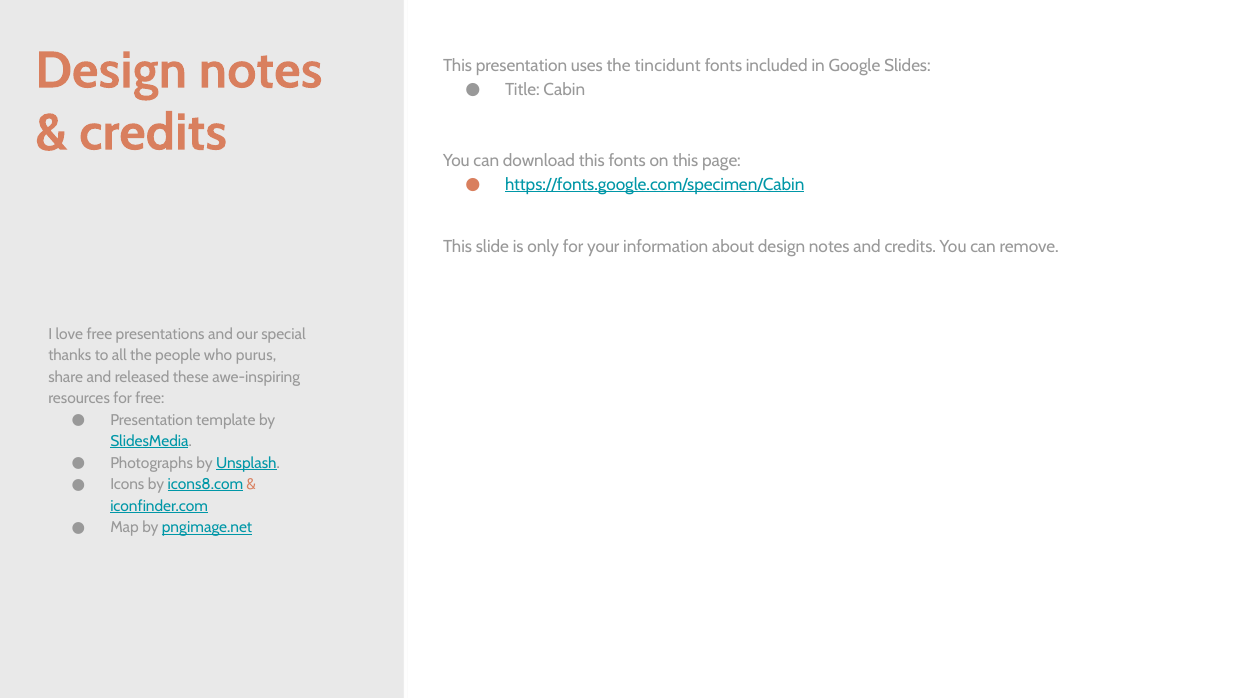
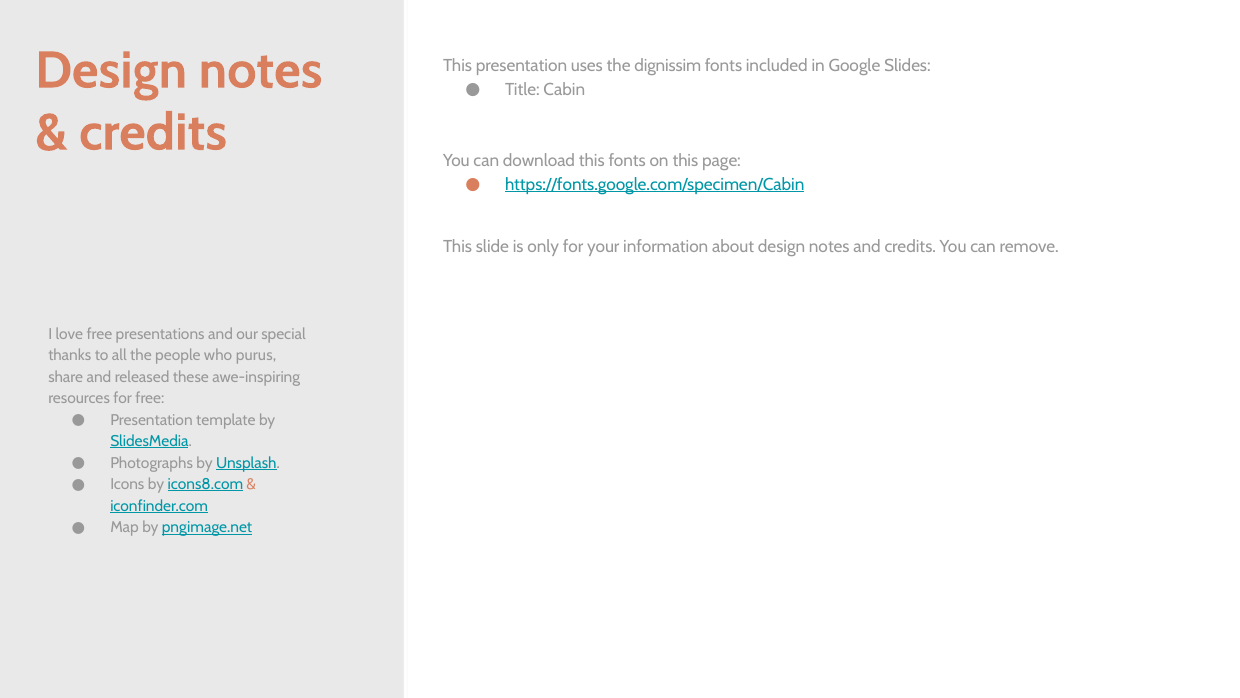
tincidunt: tincidunt -> dignissim
